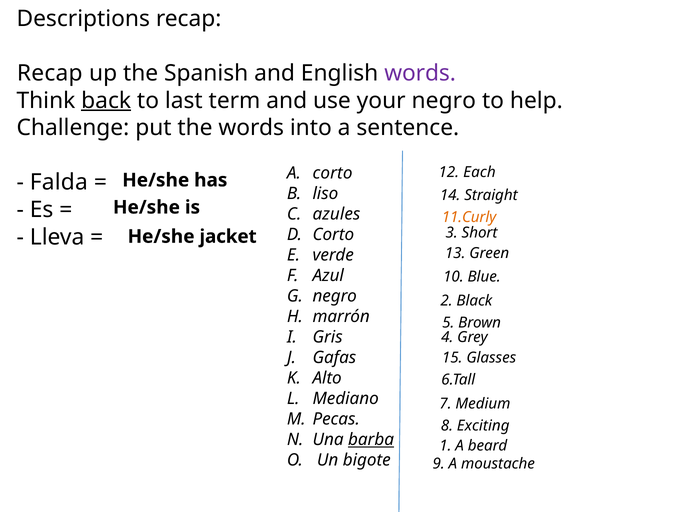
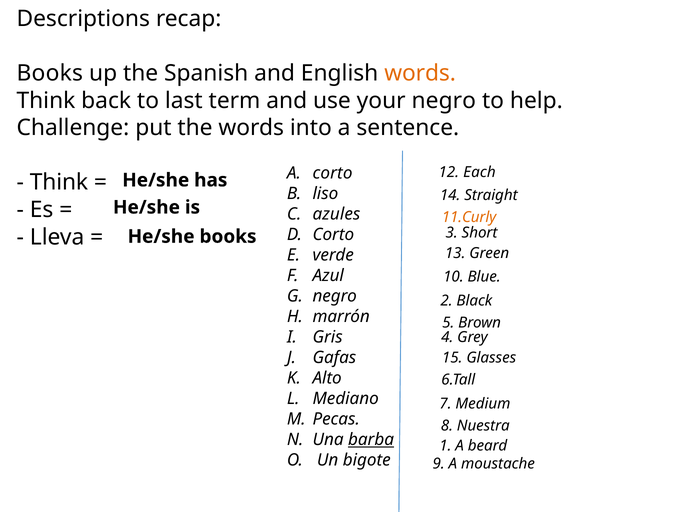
Recap at (50, 73): Recap -> Books
words at (420, 73) colour: purple -> orange
back underline: present -> none
Falda at (59, 183): Falda -> Think
He/she jacket: jacket -> books
Exciting: Exciting -> Nuestra
